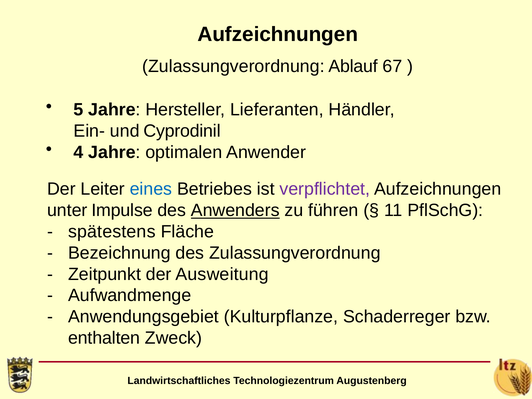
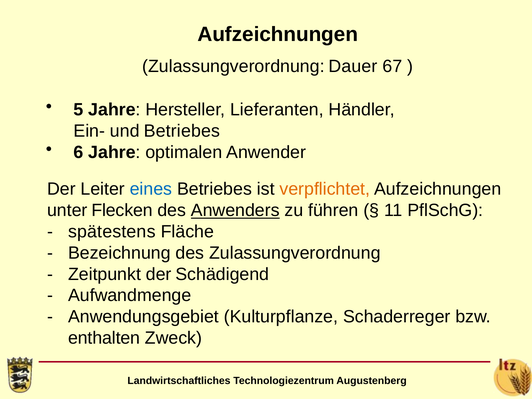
Ablauf: Ablauf -> Dauer
und Cyprodinil: Cyprodinil -> Betriebes
4: 4 -> 6
verpflichtet colour: purple -> orange
Impulse: Impulse -> Flecken
Ausweitung: Ausweitung -> Schädigend
